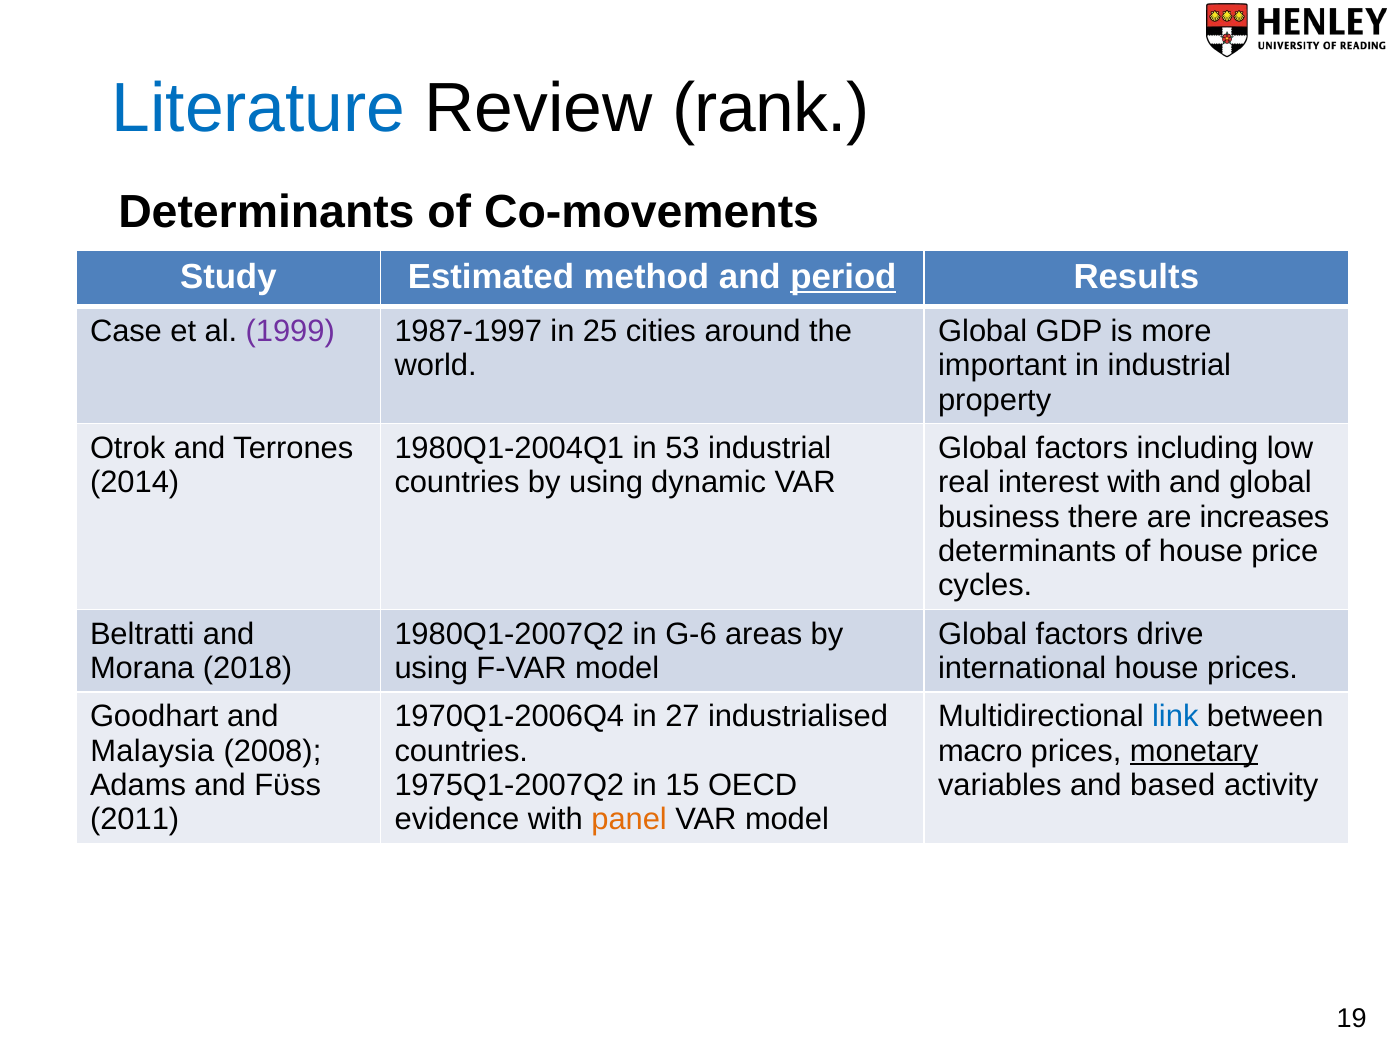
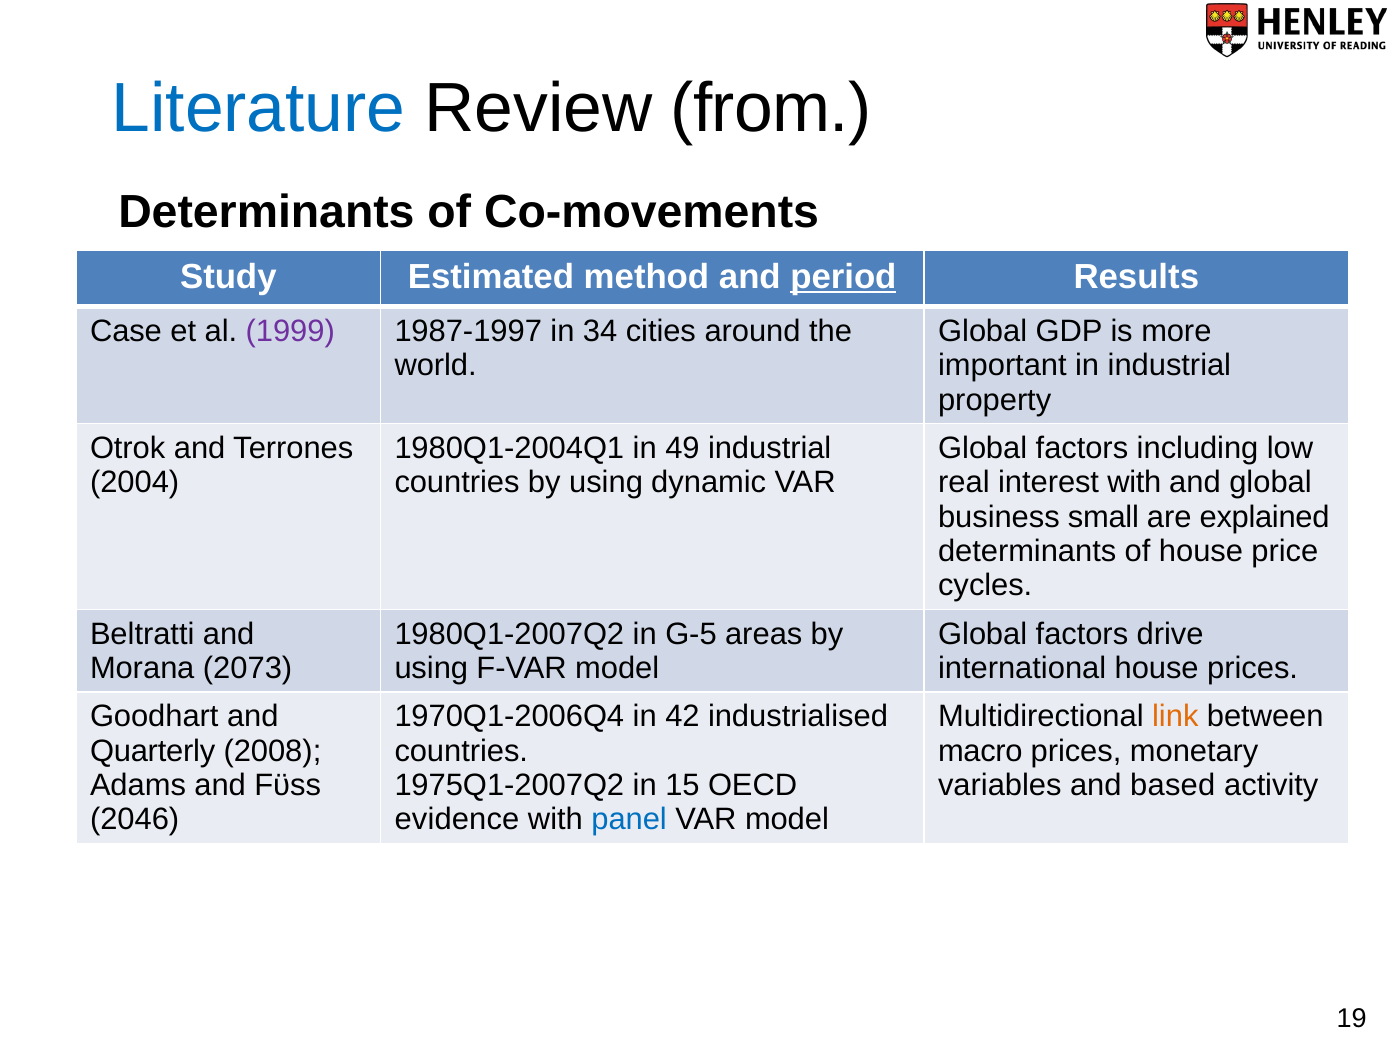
rank: rank -> from
25: 25 -> 34
53: 53 -> 49
2014: 2014 -> 2004
there: there -> small
increases: increases -> explained
G-6: G-6 -> G-5
2018: 2018 -> 2073
27: 27 -> 42
link colour: blue -> orange
Malaysia: Malaysia -> Quarterly
monetary underline: present -> none
2011: 2011 -> 2046
panel colour: orange -> blue
